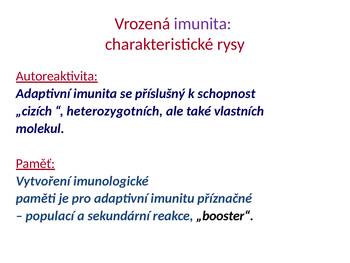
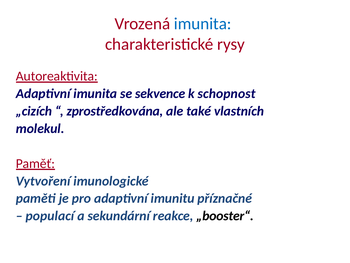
imunita at (203, 24) colour: purple -> blue
příslušný: příslušný -> sekvence
heterozygotních: heterozygotních -> zprostředkována
